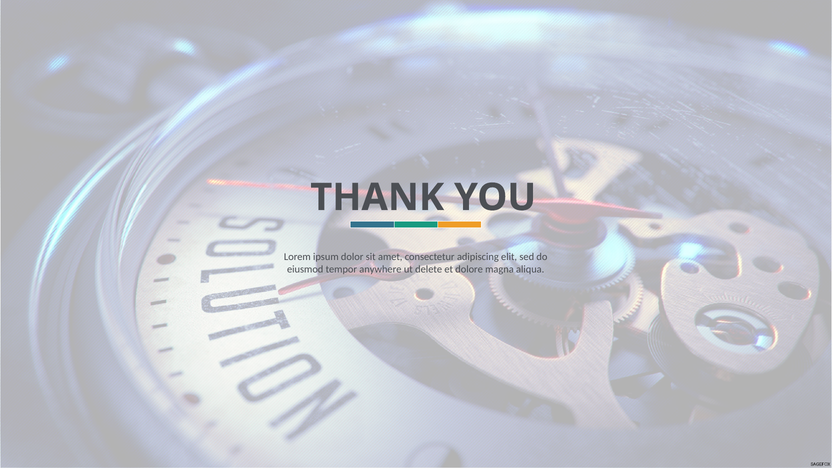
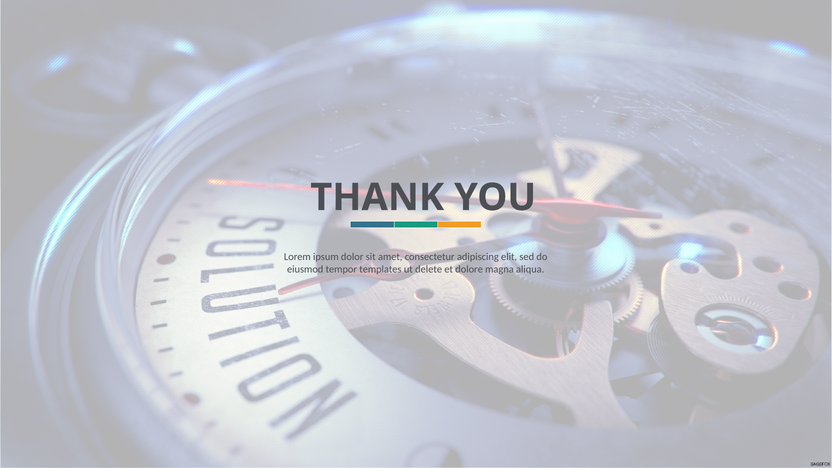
anywhere: anywhere -> templates
